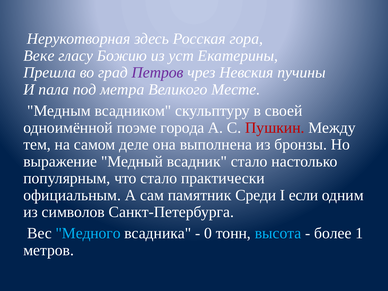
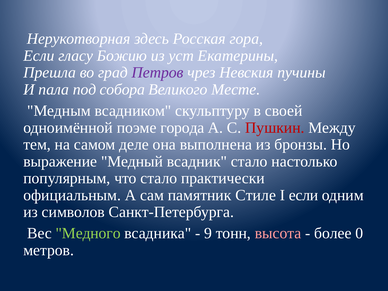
Веке at (39, 56): Веке -> Если
метра: метра -> собора
Среди: Среди -> Стиле
Медного colour: light blue -> light green
0: 0 -> 9
высота colour: light blue -> pink
1: 1 -> 0
